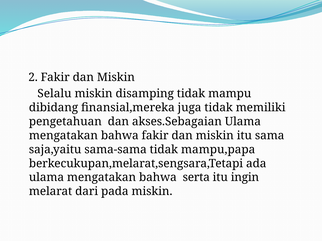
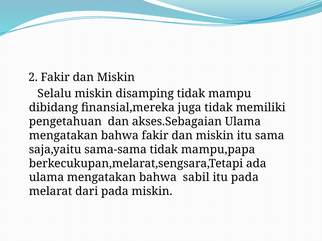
serta: serta -> sabil
itu ingin: ingin -> pada
